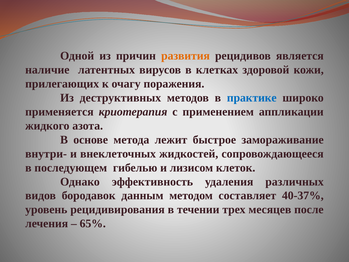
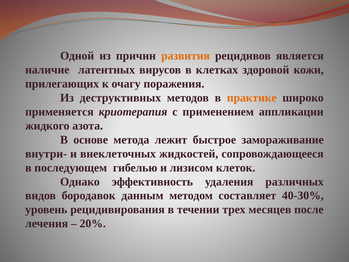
практике colour: blue -> orange
40-37%: 40-37% -> 40-30%
65%: 65% -> 20%
